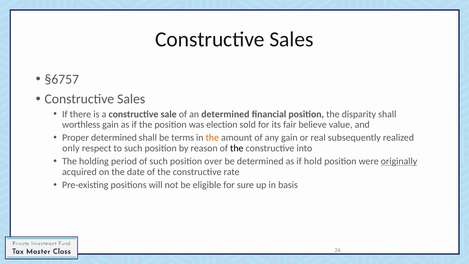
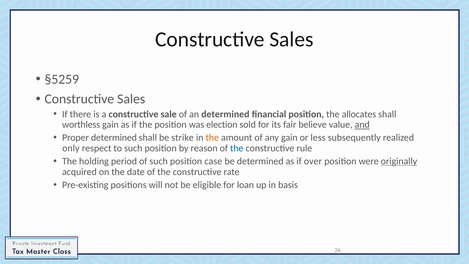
§6757: §6757 -> §5259
disparity: disparity -> allocates
and underline: none -> present
terms: terms -> strike
real: real -> less
the at (237, 148) colour: black -> blue
into: into -> rule
over: over -> case
hold: hold -> over
sure: sure -> loan
